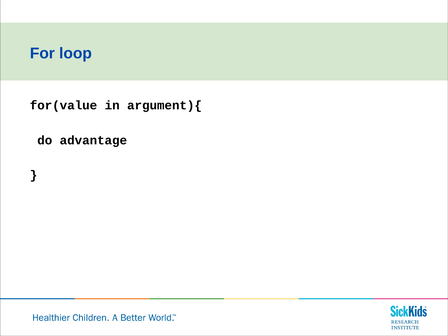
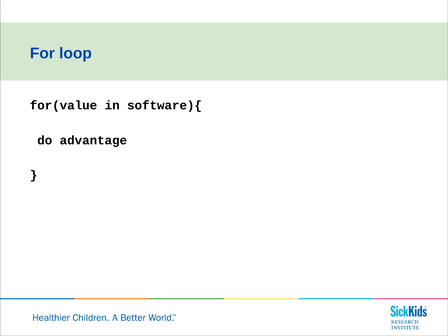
argument){: argument){ -> software){
